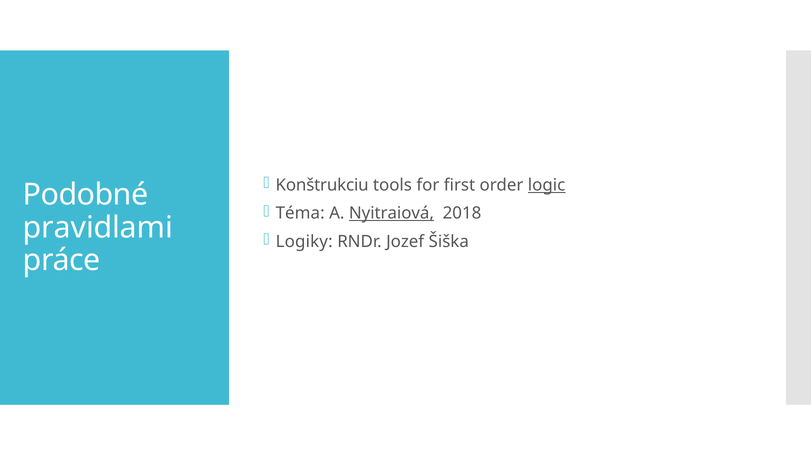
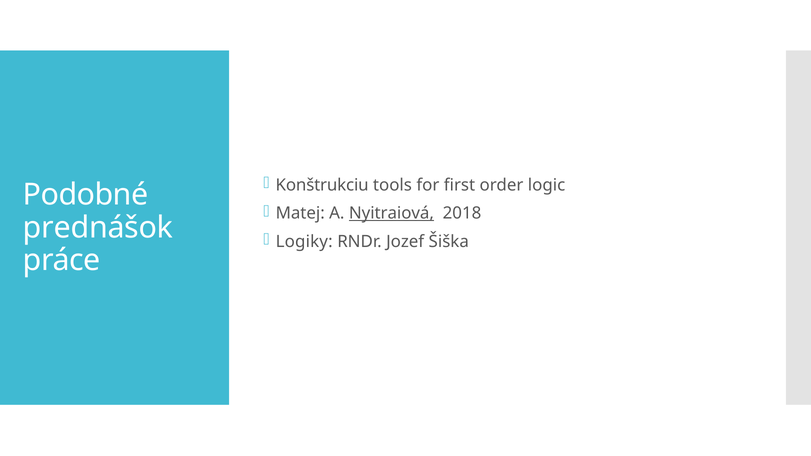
logic underline: present -> none
Téma: Téma -> Matej
pravidlami: pravidlami -> prednášok
